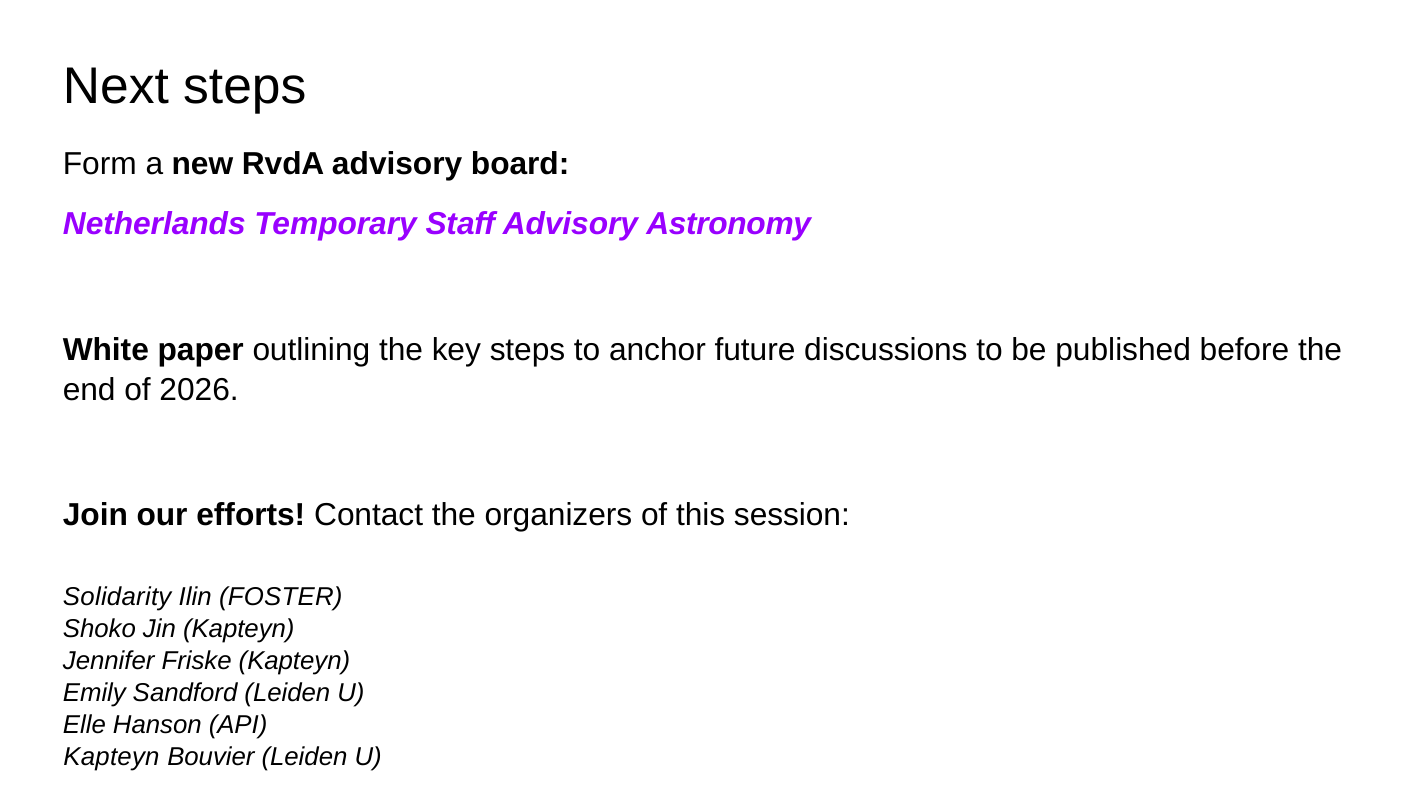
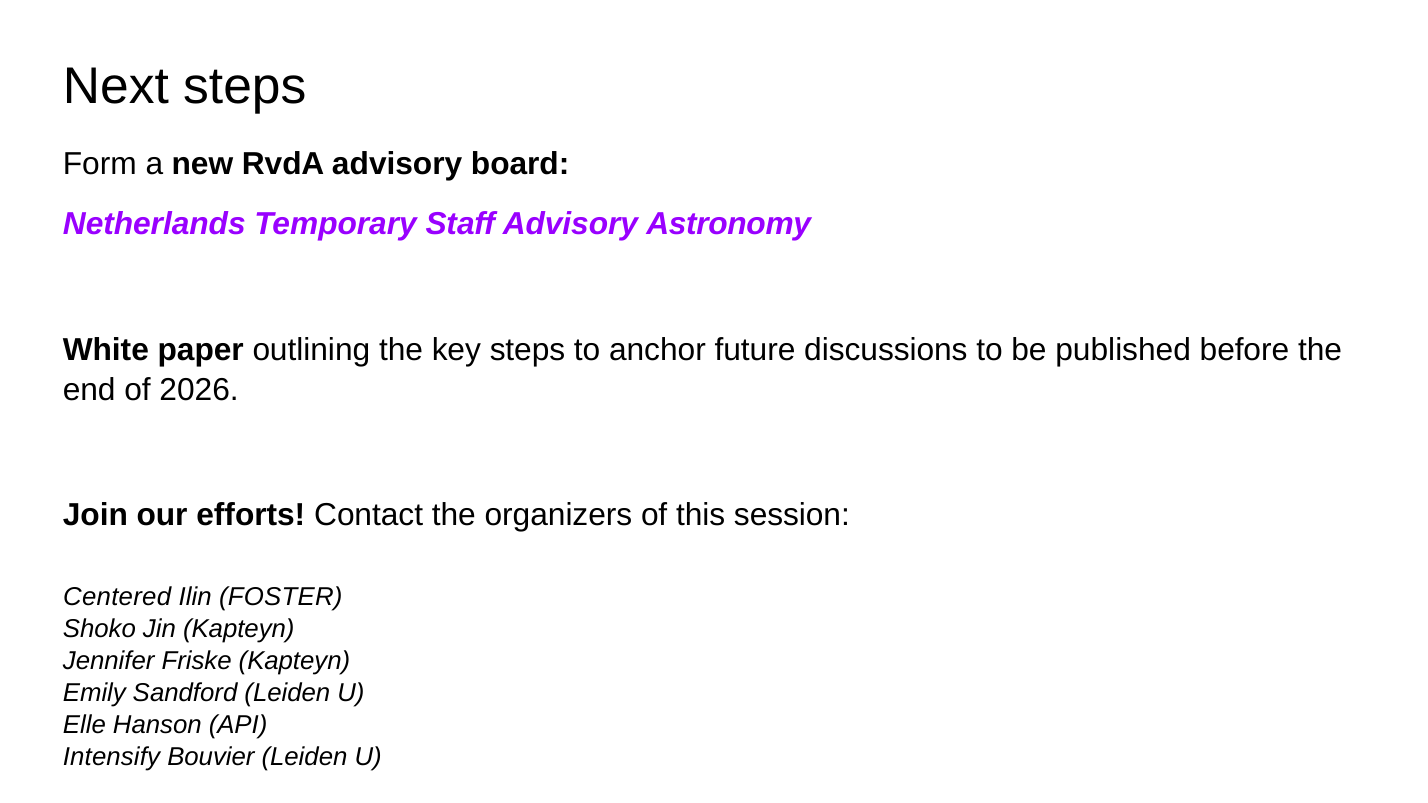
Solidarity: Solidarity -> Centered
Kapteyn at (111, 757): Kapteyn -> Intensify
